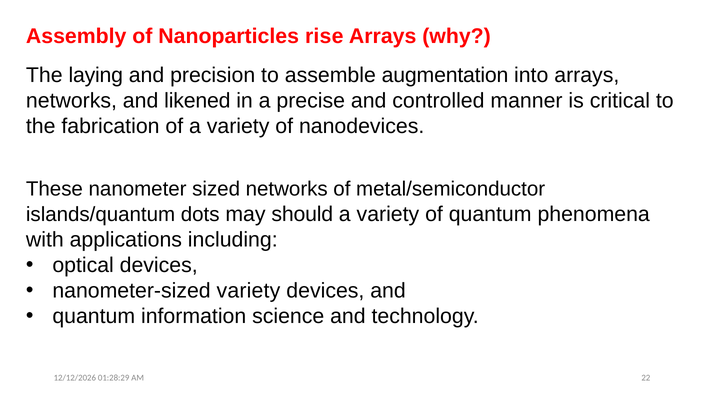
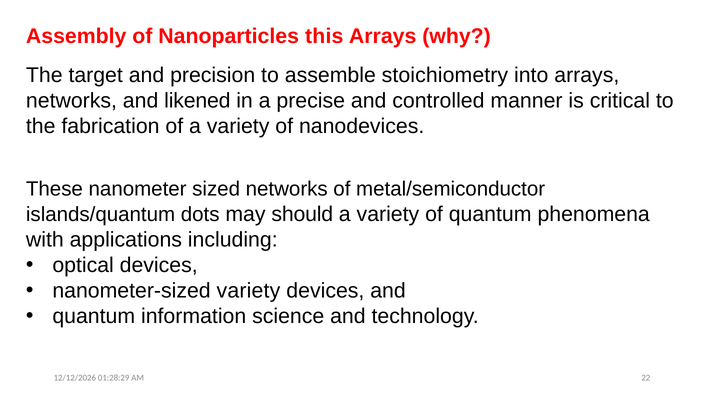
rise: rise -> this
laying: laying -> target
augmentation: augmentation -> stoichiometry
